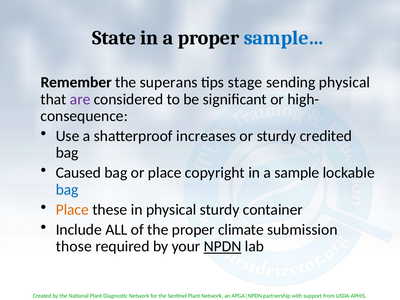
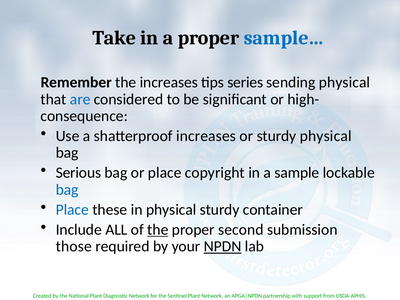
State: State -> Take
the superans: superans -> increases
stage: stage -> series
are colour: purple -> blue
sturdy credited: credited -> physical
Caused: Caused -> Serious
Place at (72, 210) colour: orange -> blue
the at (158, 230) underline: none -> present
climate: climate -> second
